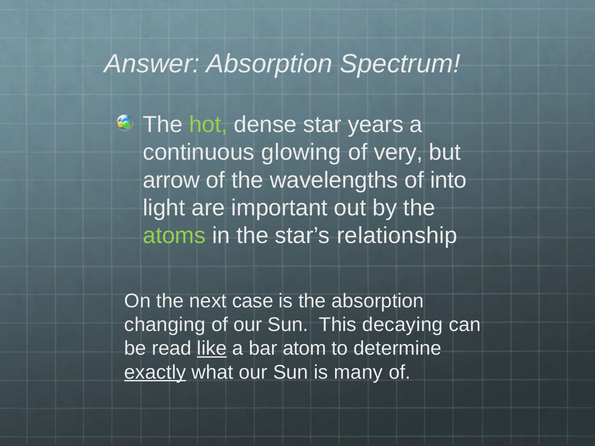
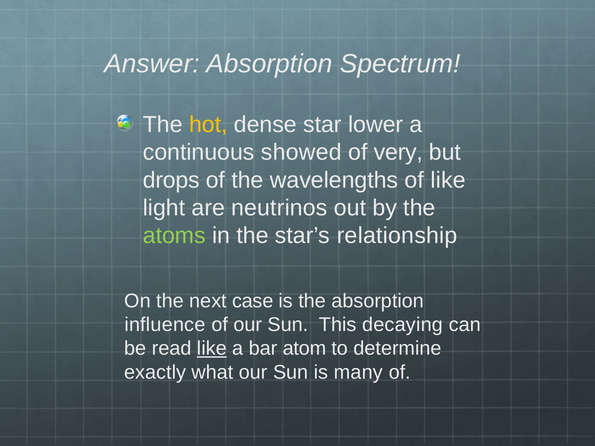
hot colour: light green -> yellow
years: years -> lower
glowing: glowing -> showed
arrow: arrow -> drops
of into: into -> like
important: important -> neutrinos
changing: changing -> influence
exactly underline: present -> none
